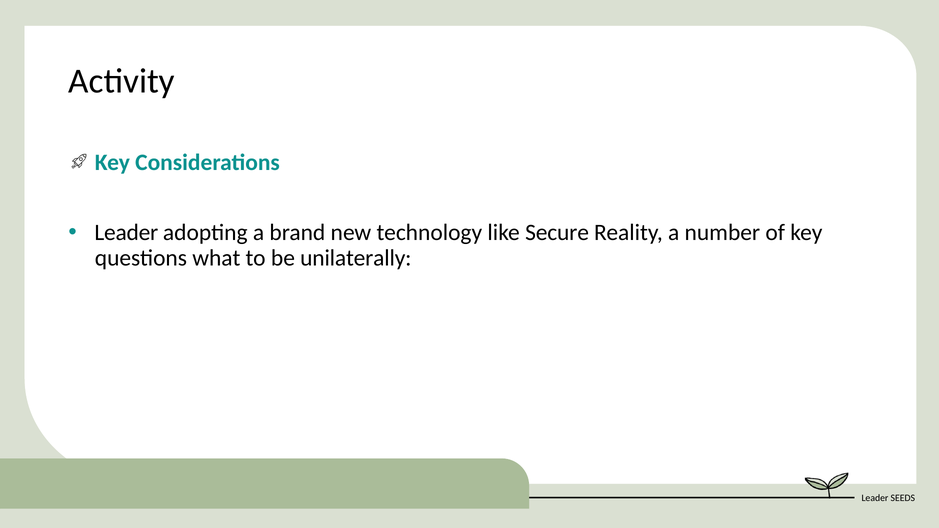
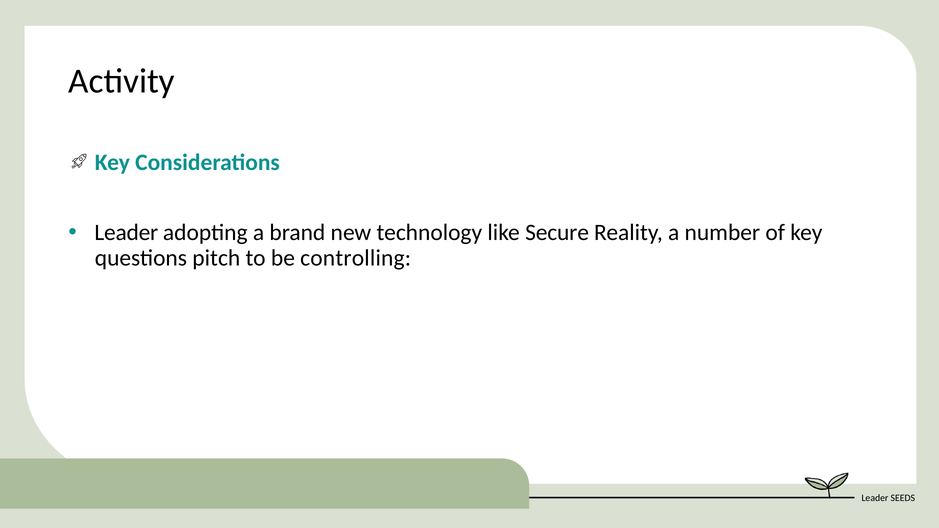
what: what -> pitch
unilaterally: unilaterally -> controlling
